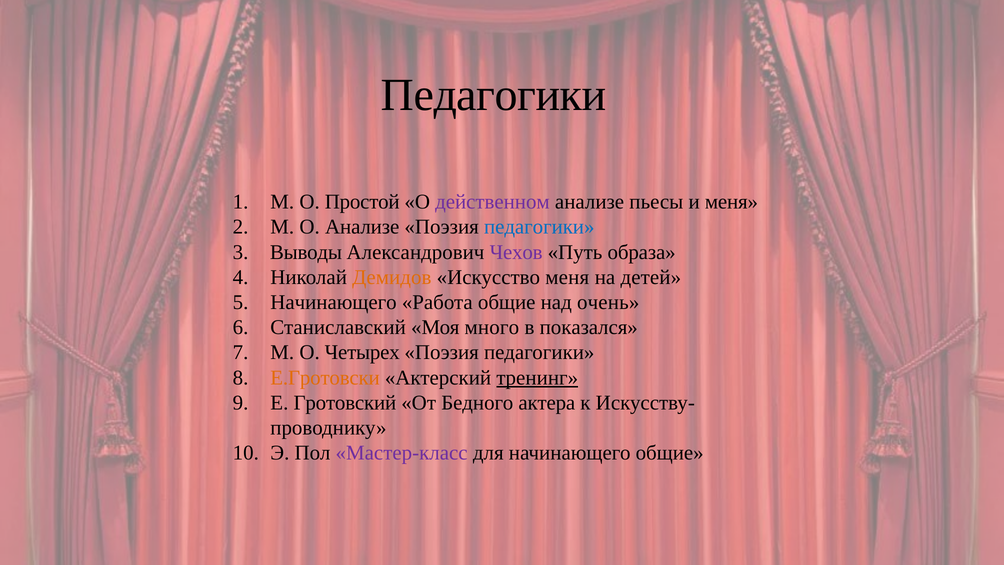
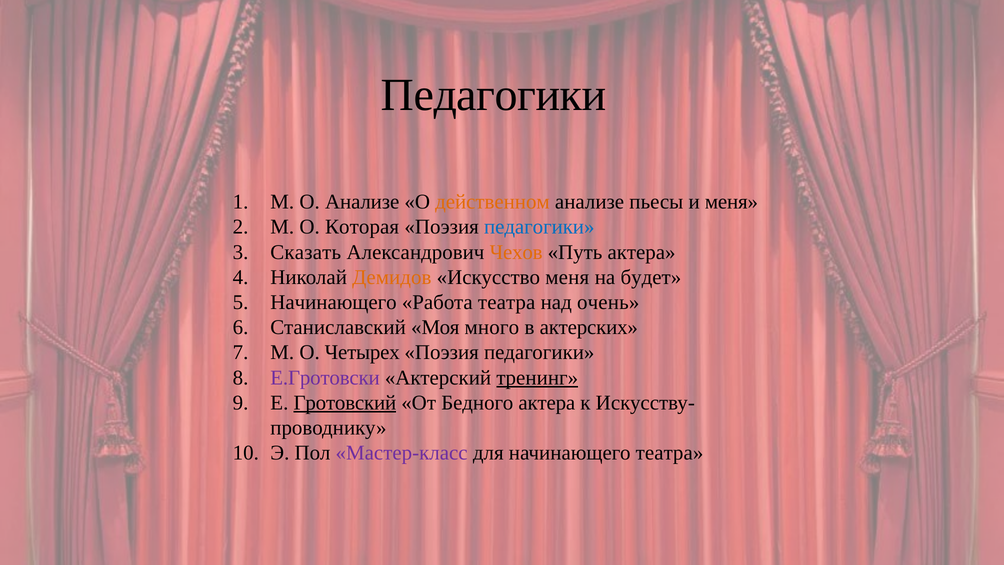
О Простой: Простой -> Анализе
действенном colour: purple -> orange
О Анализе: Анализе -> Которая
Выводы: Выводы -> Сказать
Чехов colour: purple -> orange
Путь образа: образа -> актера
детей: детей -> будет
Работа общие: общие -> театра
показался: показался -> актерских
Е.Гротовски colour: orange -> purple
Гротовский underline: none -> present
начинающего общие: общие -> театра
